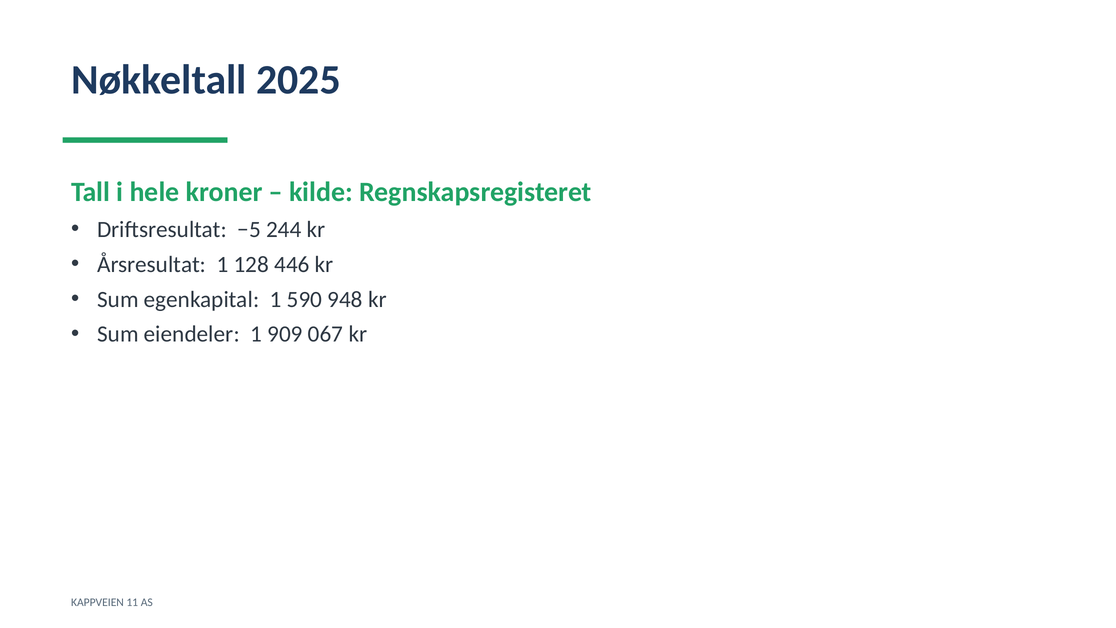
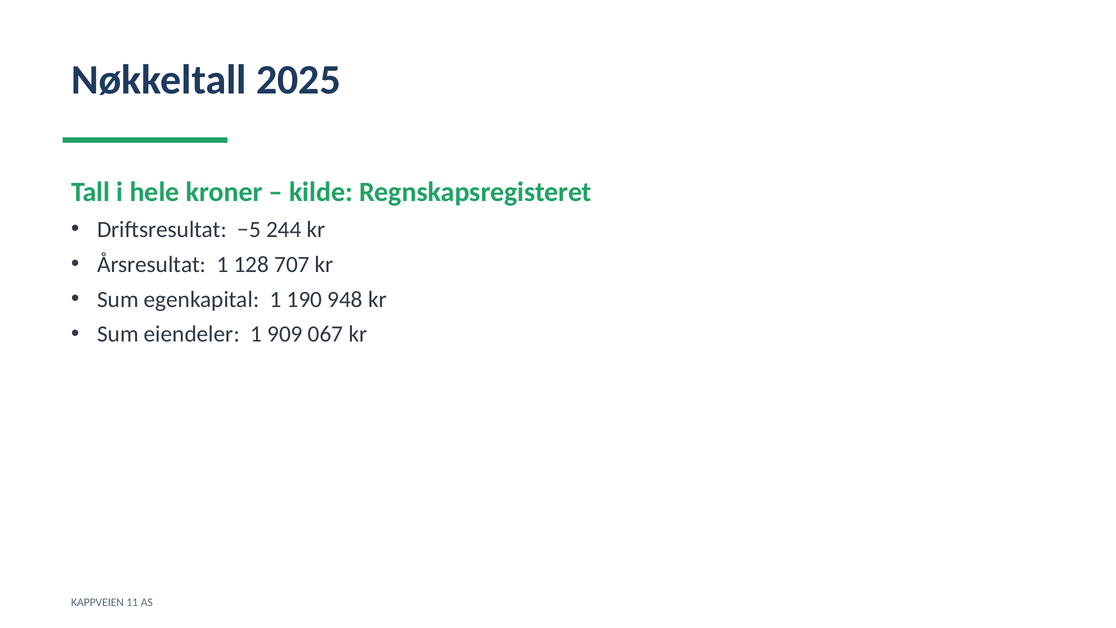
446: 446 -> 707
590: 590 -> 190
